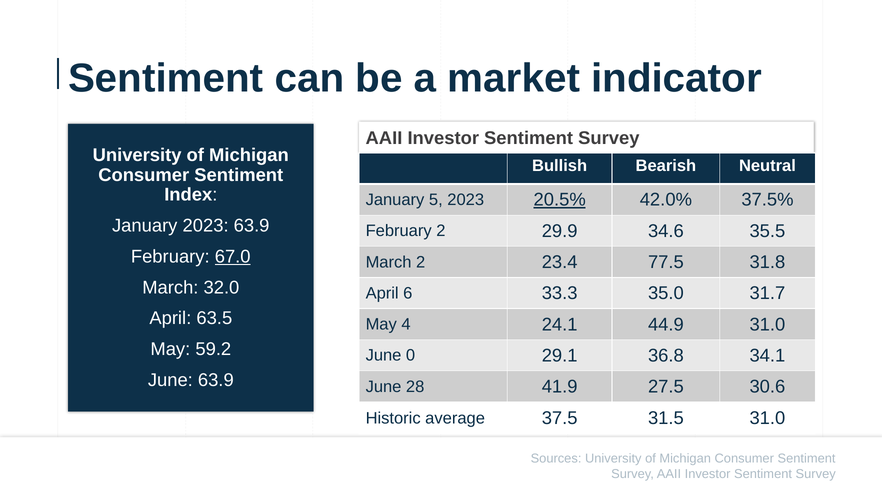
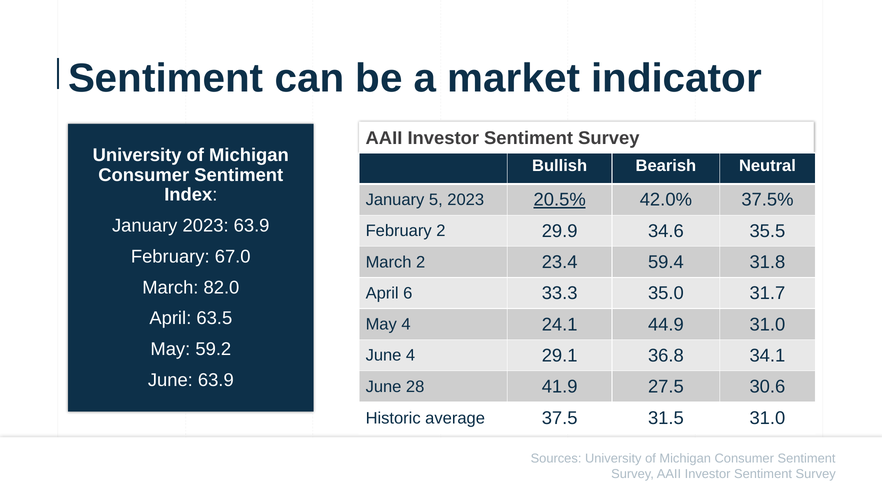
67.0 underline: present -> none
77.5: 77.5 -> 59.4
32.0: 32.0 -> 82.0
June 0: 0 -> 4
